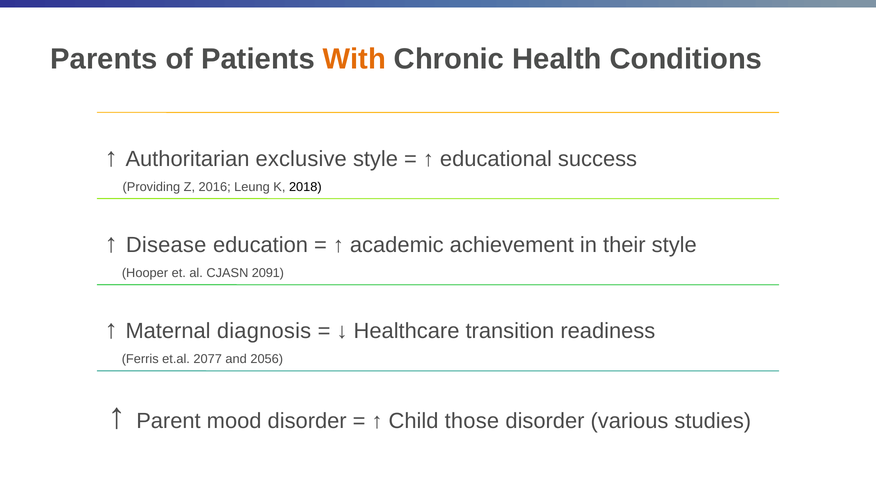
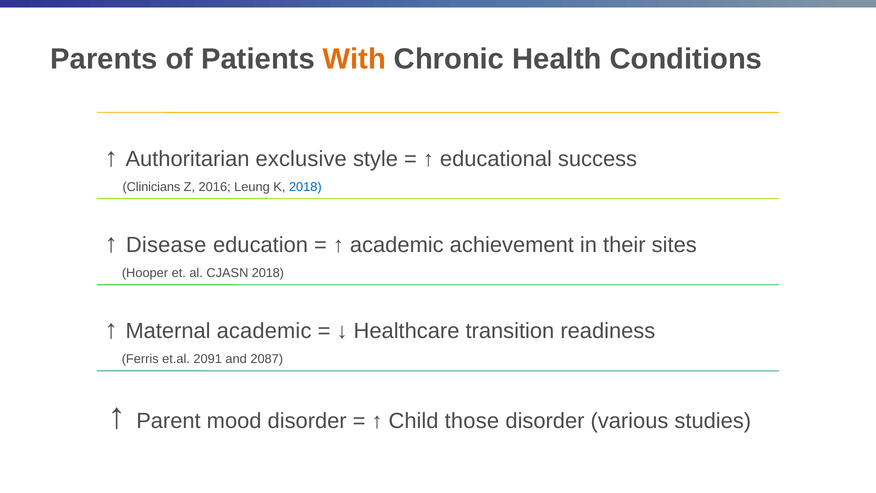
Providing: Providing -> Clinicians
2018 at (305, 187) colour: black -> blue
their style: style -> sites
CJASN 2091: 2091 -> 2018
Maternal diagnosis: diagnosis -> academic
2077: 2077 -> 2091
2056: 2056 -> 2087
